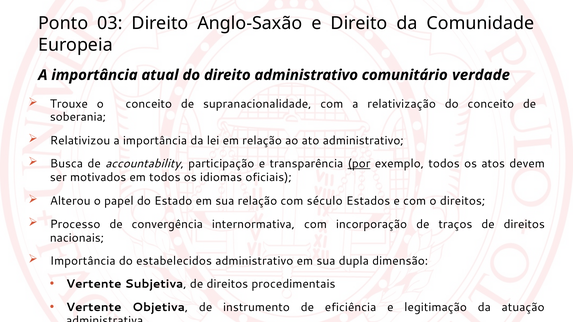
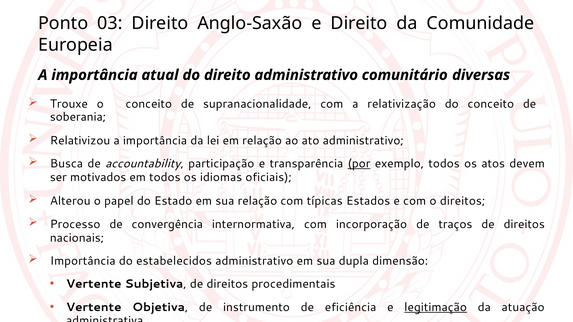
verdade: verdade -> diversas
século: século -> típicas
legitimação underline: none -> present
